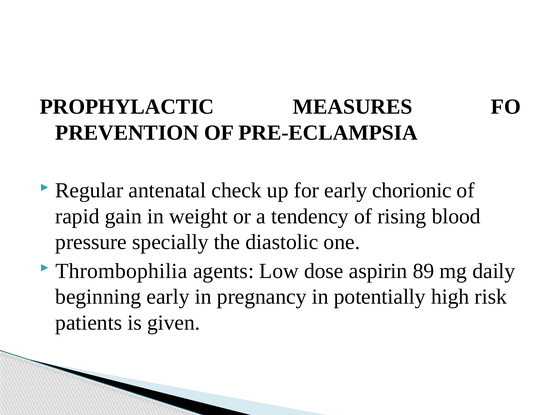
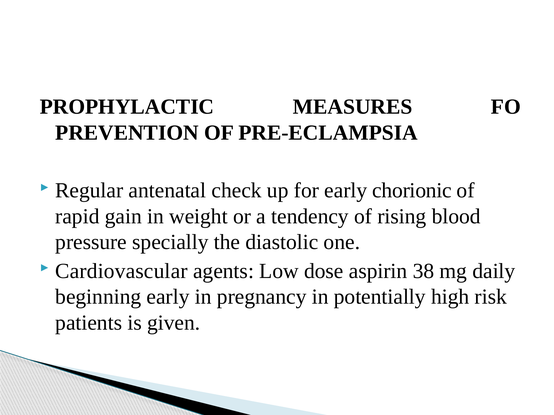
Thrombophilia: Thrombophilia -> Cardiovascular
89: 89 -> 38
